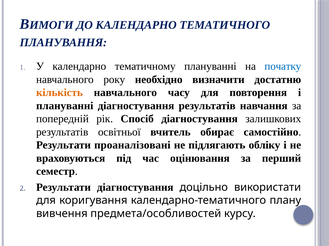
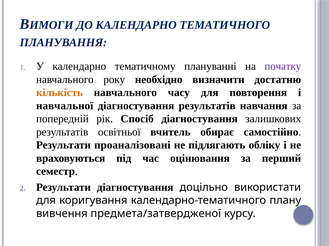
початку colour: blue -> purple
плануванні at (65, 106): плануванні -> навчальної
предмета/особливостей: предмета/особливостей -> предмета/затвердженої
